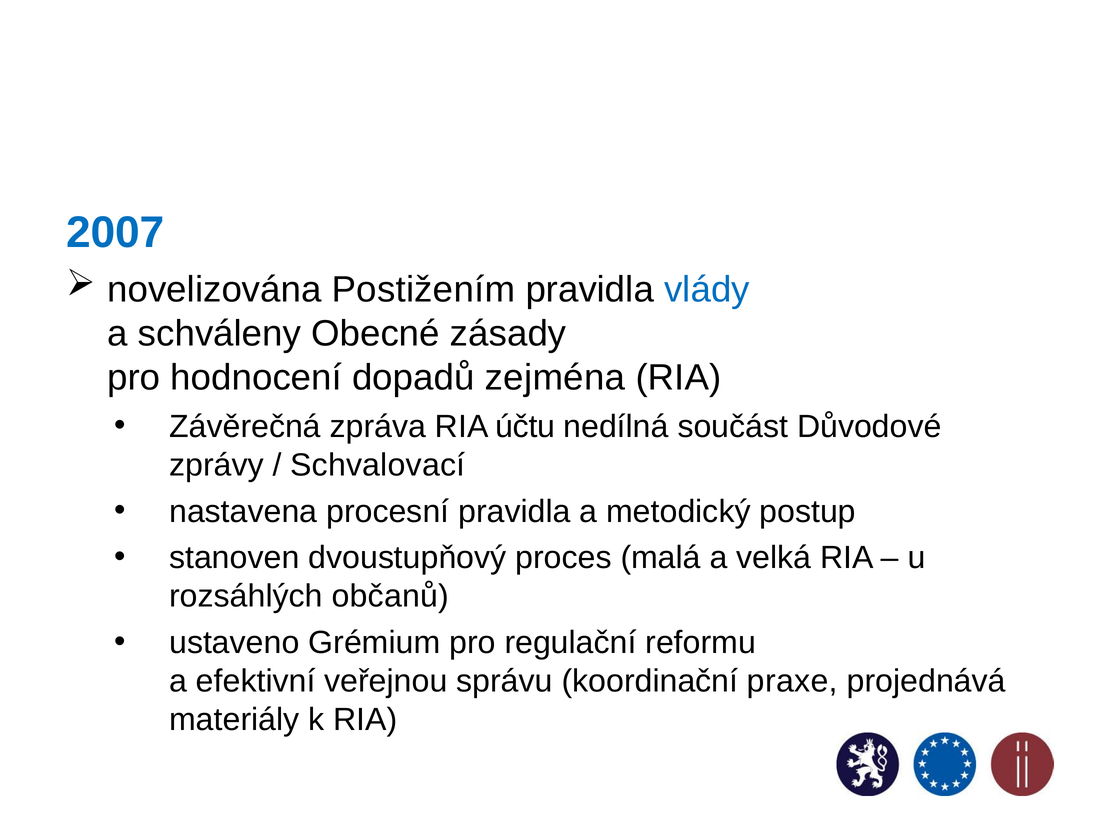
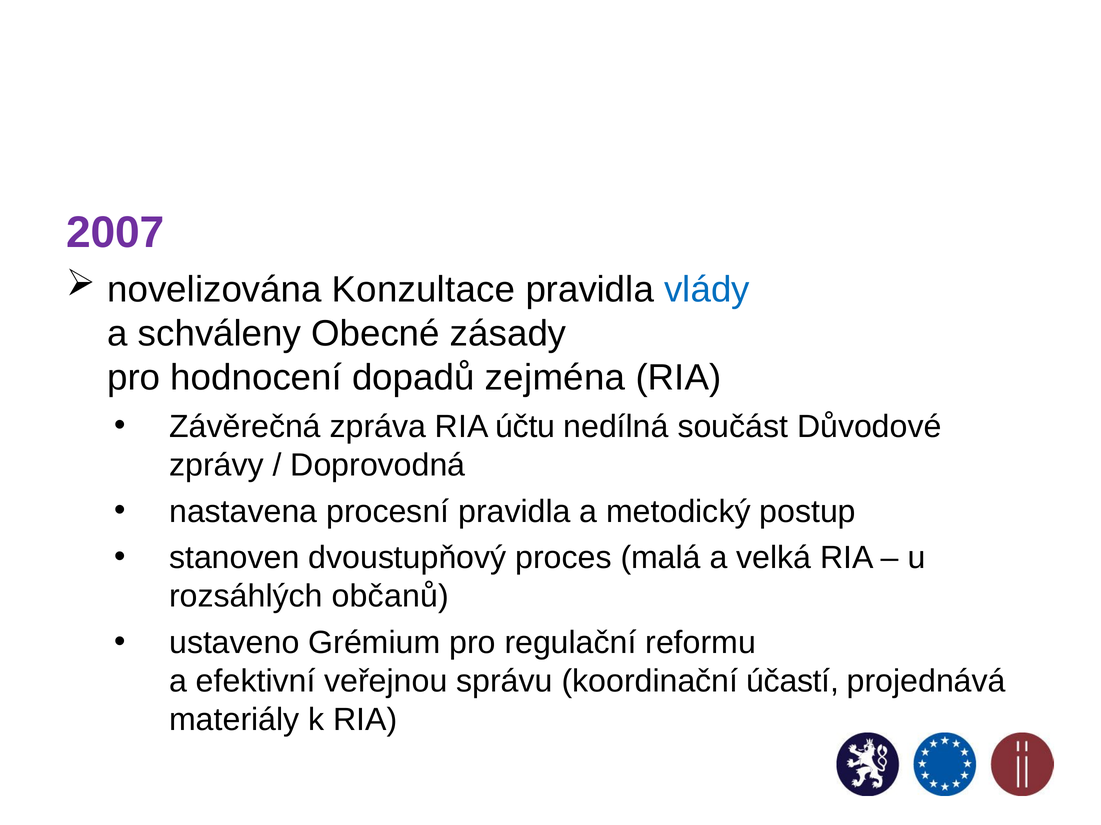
2007 colour: blue -> purple
Postižením: Postižením -> Konzultace
Schvalovací: Schvalovací -> Doprovodná
praxe: praxe -> účastí
